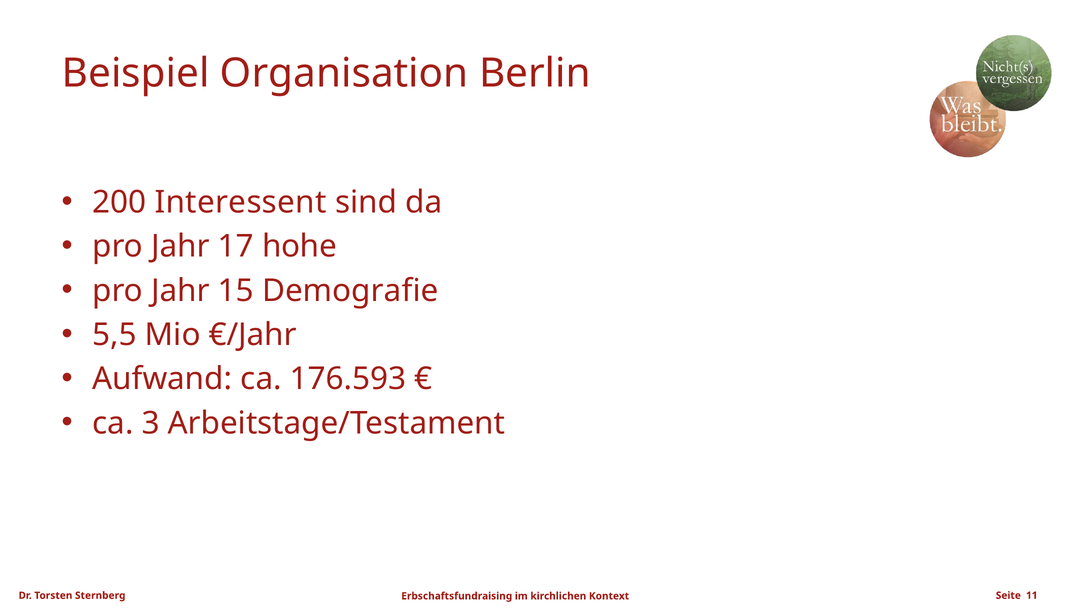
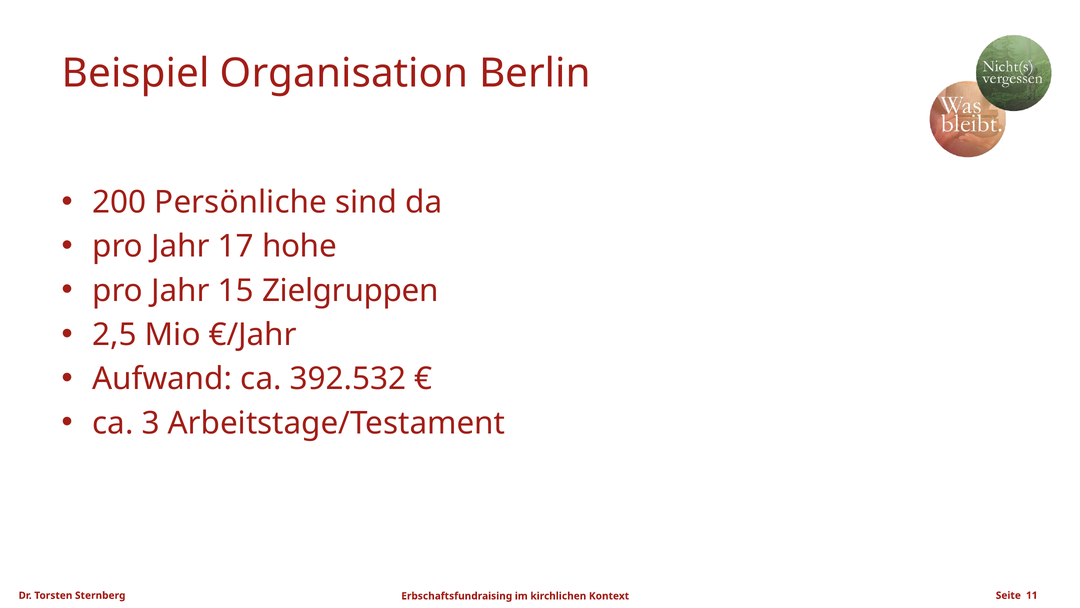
Interessent: Interessent -> Persönliche
Demografie: Demografie -> Zielgruppen
5,5: 5,5 -> 2,5
176.593: 176.593 -> 392.532
